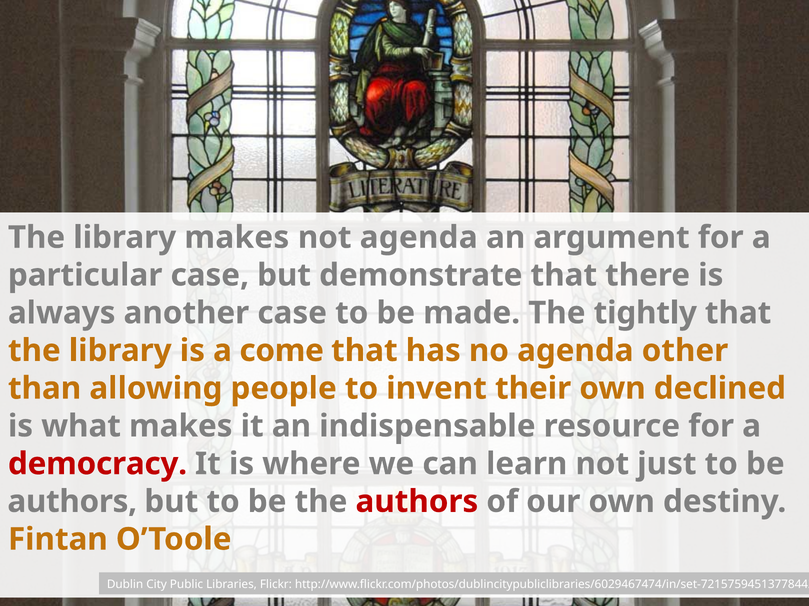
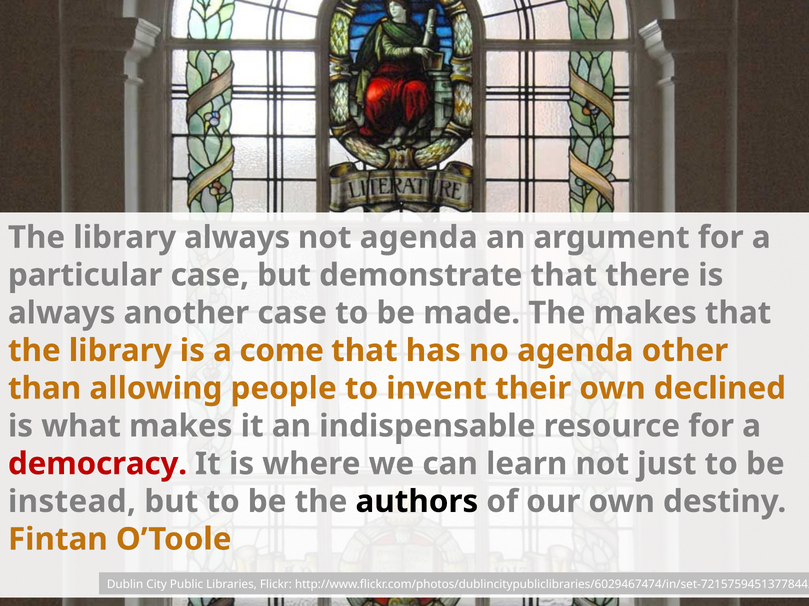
library makes: makes -> always
The tightly: tightly -> makes
authors at (72, 502): authors -> instead
authors at (417, 502) colour: red -> black
